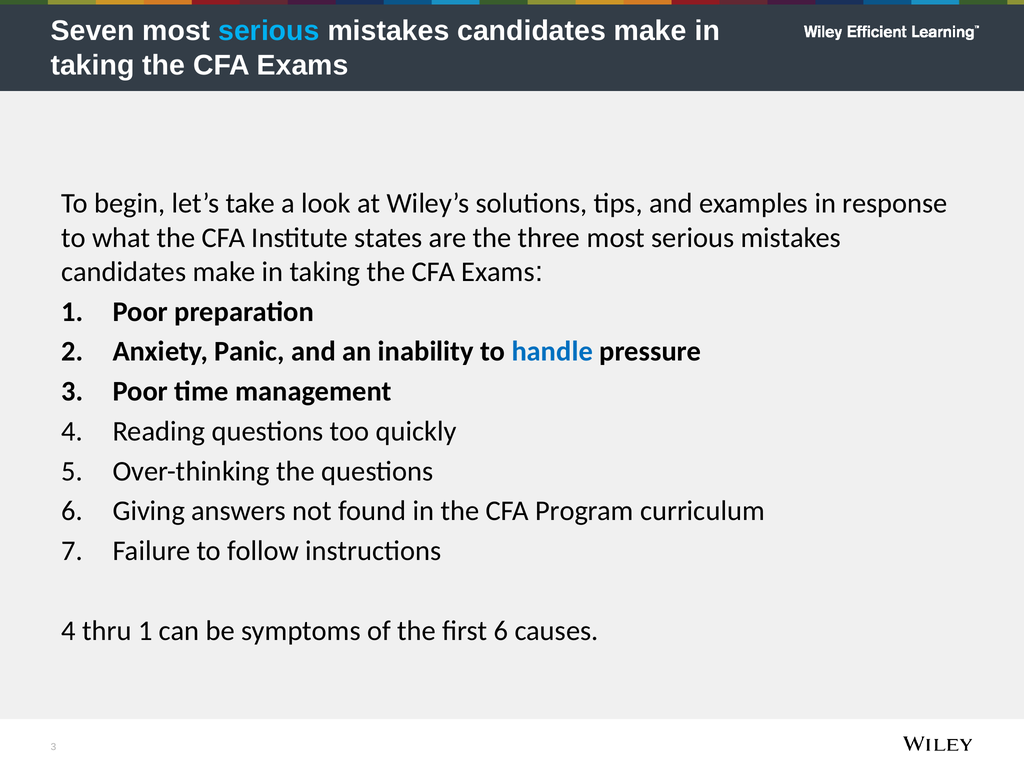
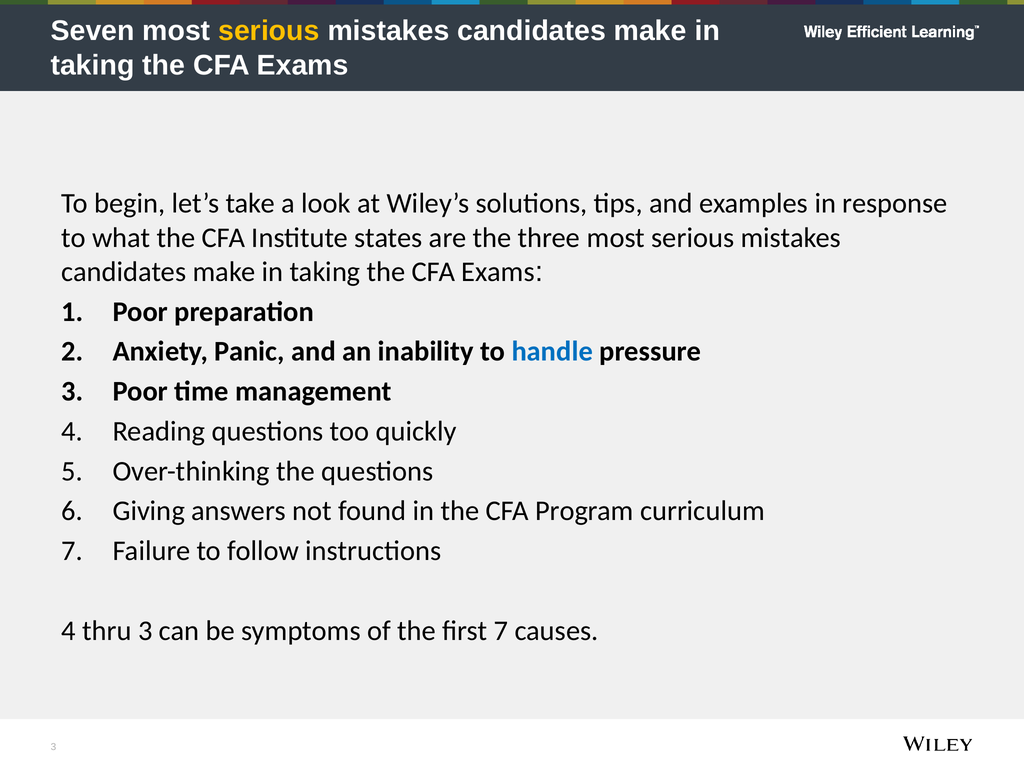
serious at (269, 31) colour: light blue -> yellow
thru 1: 1 -> 3
first 6: 6 -> 7
